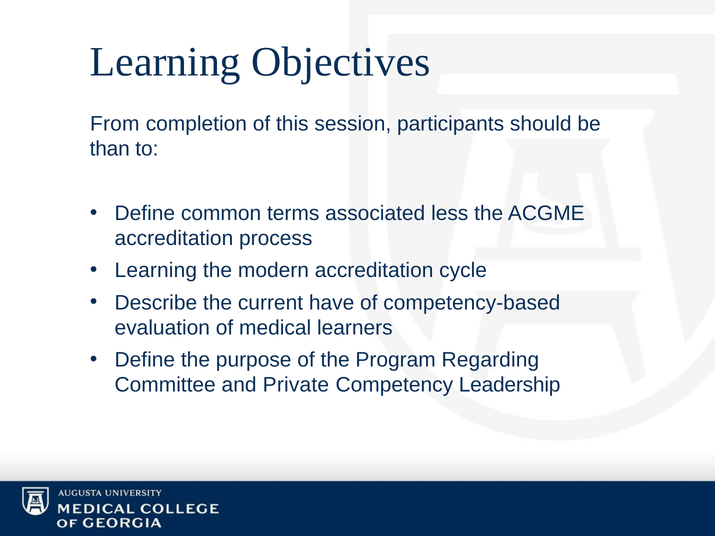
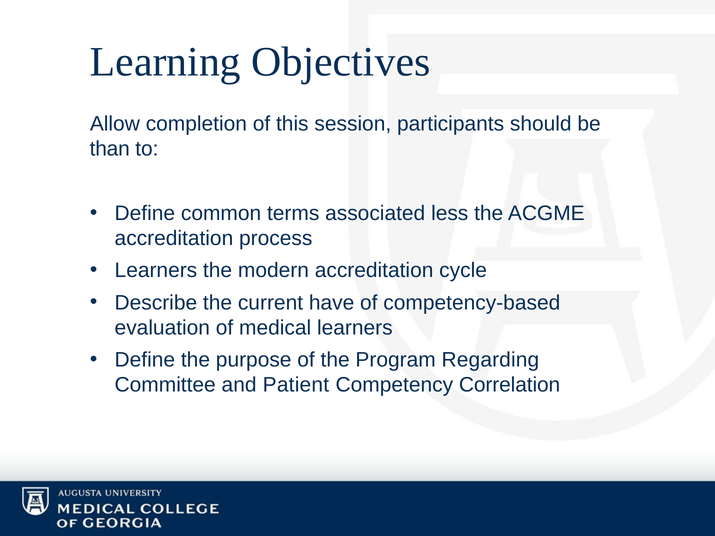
From: From -> Allow
Learning at (156, 271): Learning -> Learners
Private: Private -> Patient
Leadership: Leadership -> Correlation
